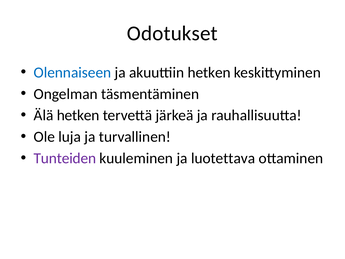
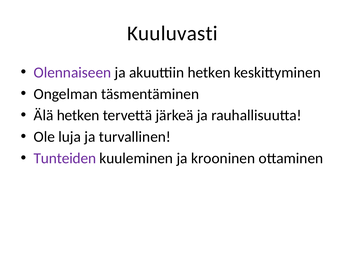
Odotukset: Odotukset -> Kuuluvasti
Olennaiseen colour: blue -> purple
luotettava: luotettava -> krooninen
